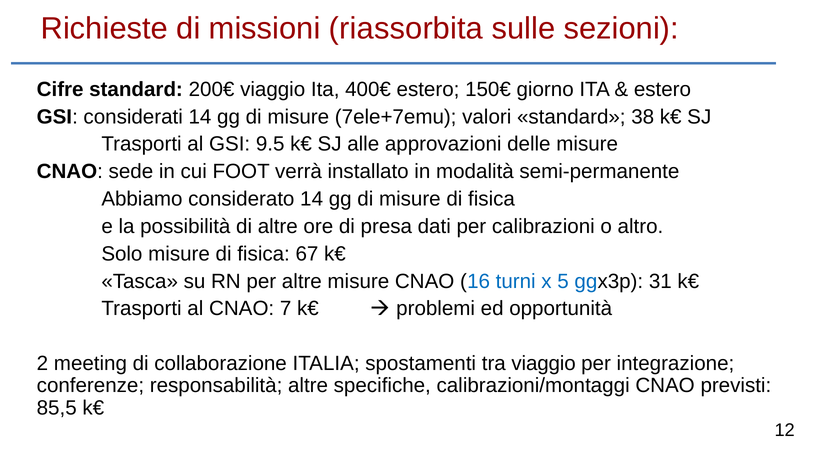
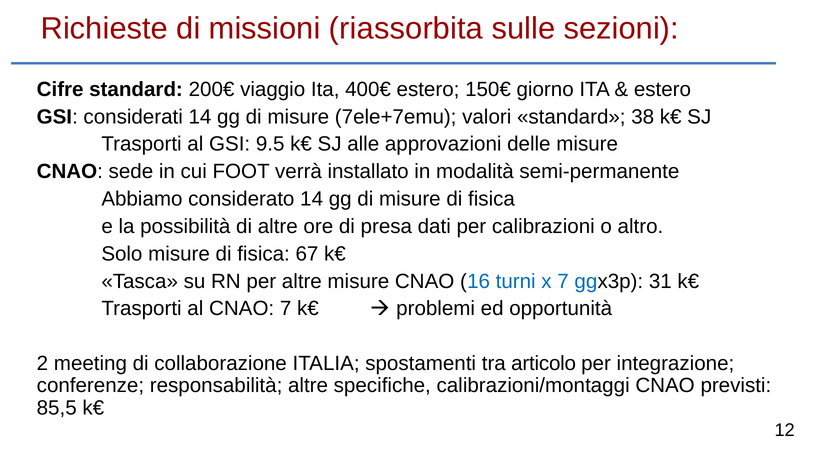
x 5: 5 -> 7
tra viaggio: viaggio -> articolo
